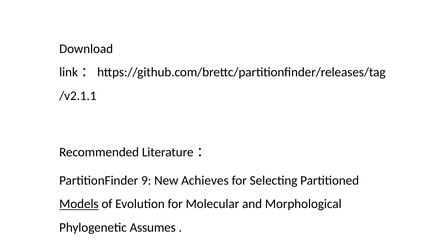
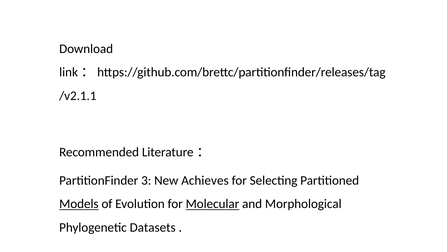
9: 9 -> 3
Molecular underline: none -> present
Assumes: Assumes -> Datasets
